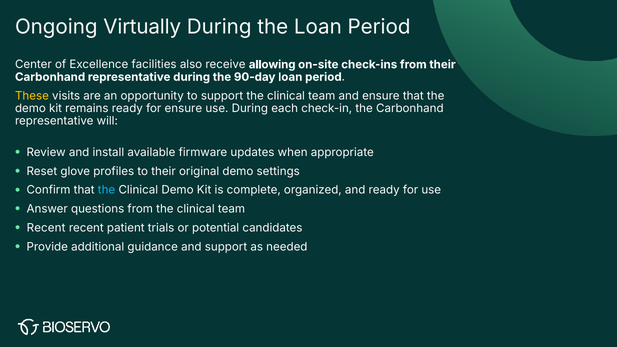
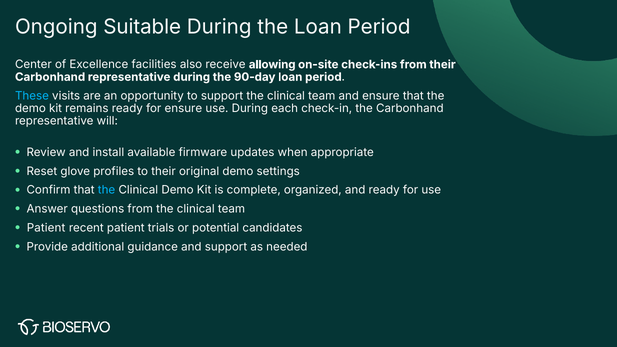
Virtually: Virtually -> Suitable
These colour: yellow -> light blue
Recent at (46, 228): Recent -> Patient
